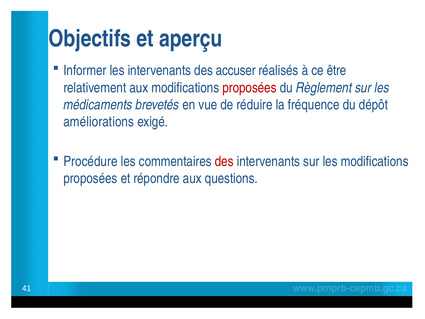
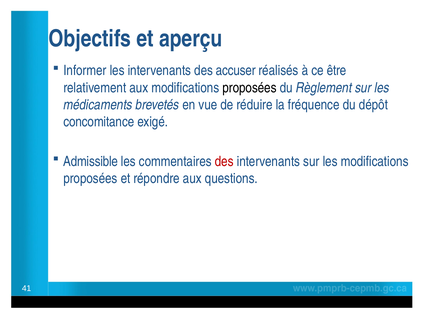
proposées at (249, 88) colour: red -> black
améliorations: améliorations -> concomitance
Procédure: Procédure -> Admissible
